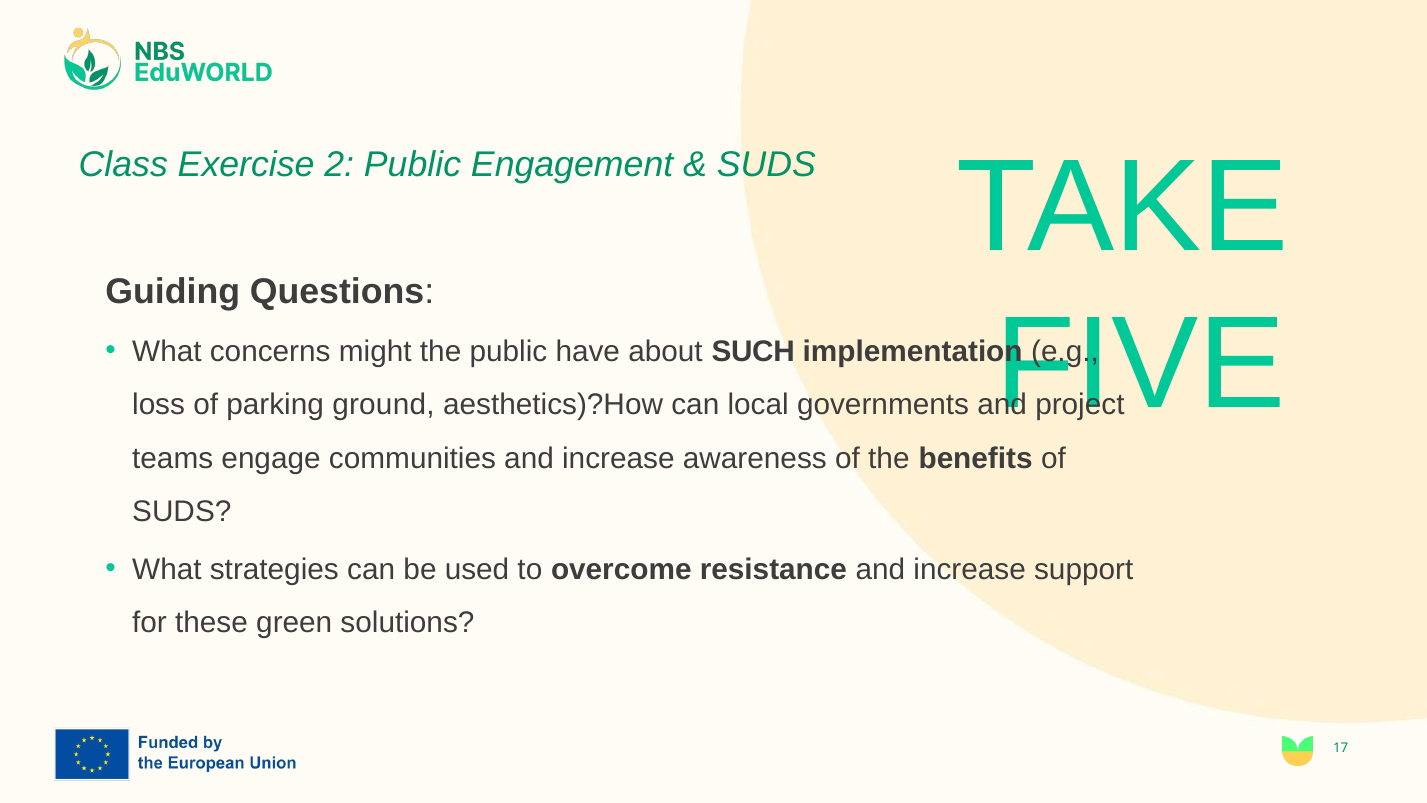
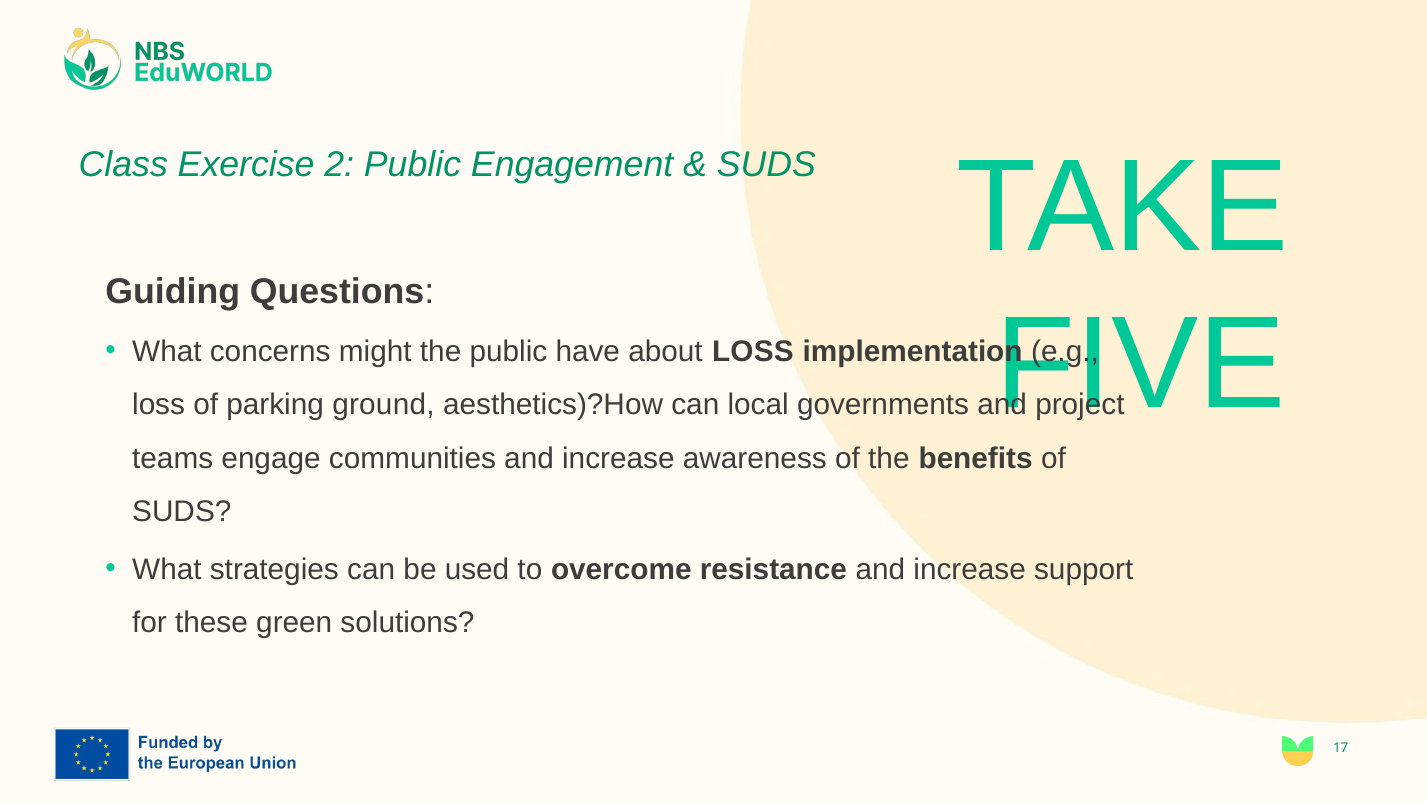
about SUCH: SUCH -> LOSS
